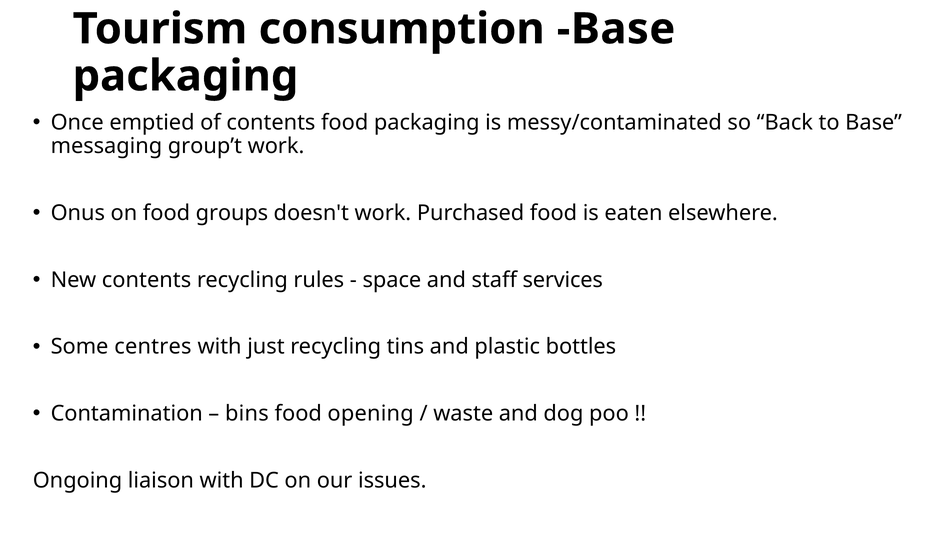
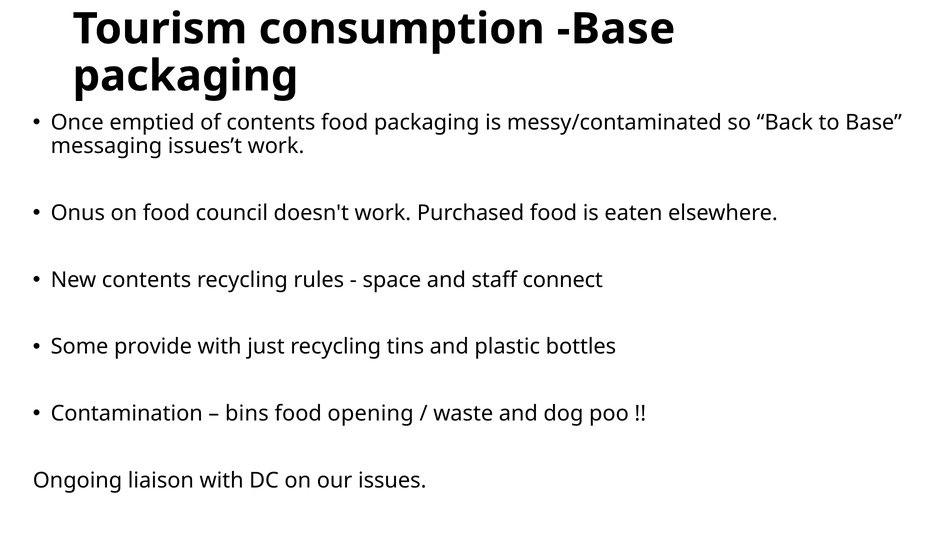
group’t: group’t -> issues’t
groups: groups -> council
services: services -> connect
centres: centres -> provide
